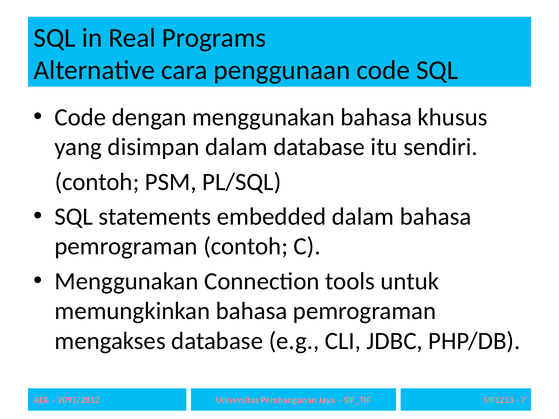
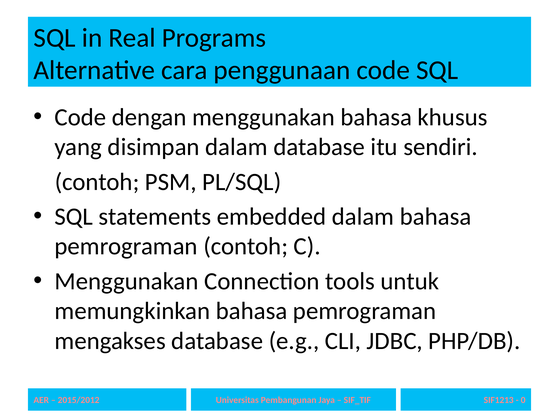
2091/2012: 2091/2012 -> 2015/2012
7: 7 -> 0
